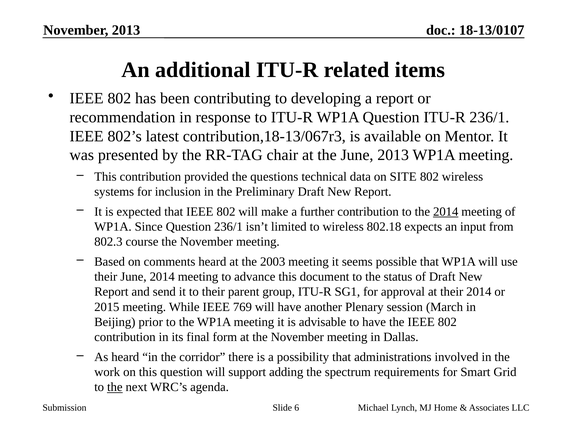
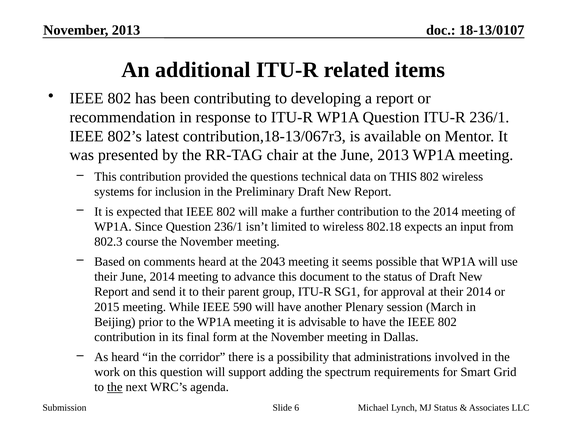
data on SITE: SITE -> THIS
2014 at (446, 212) underline: present -> none
2003: 2003 -> 2043
769: 769 -> 590
MJ Home: Home -> Status
